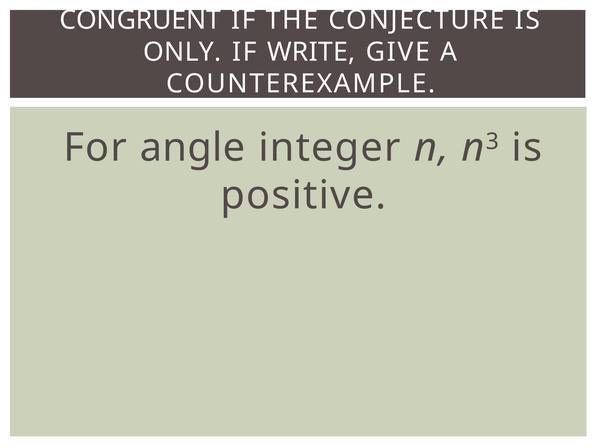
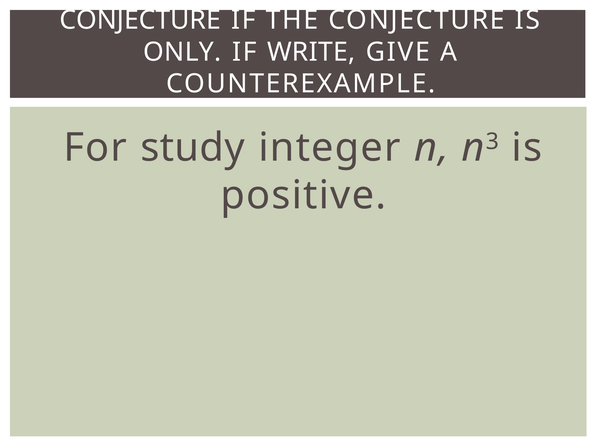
CONGRUENT at (140, 20): CONGRUENT -> CONJECTURE
angle: angle -> study
